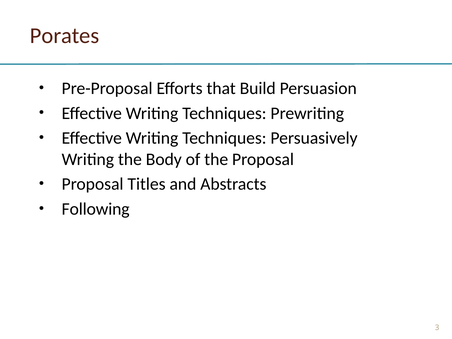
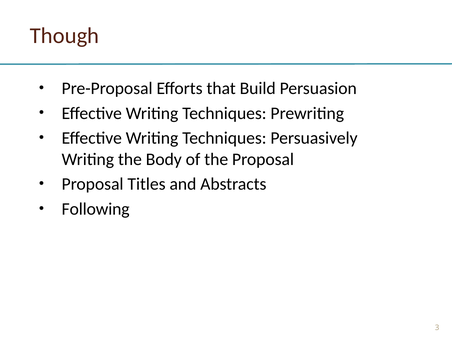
Porates: Porates -> Though
